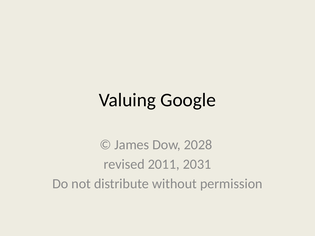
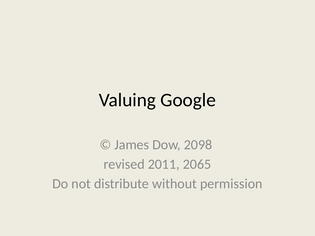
2028: 2028 -> 2098
2031: 2031 -> 2065
